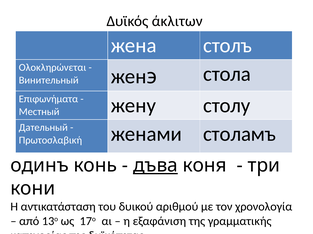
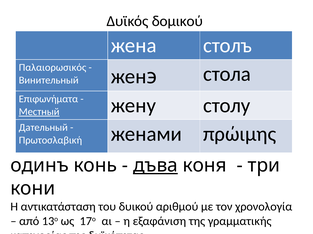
άκλιτων: άκλιτων -> δομικού
Ολοκληρώνεται: Ολοκληρώνεται -> Παλαιορωσικός
Местный underline: none -> present
столамъ: столамъ -> πρώιμης
